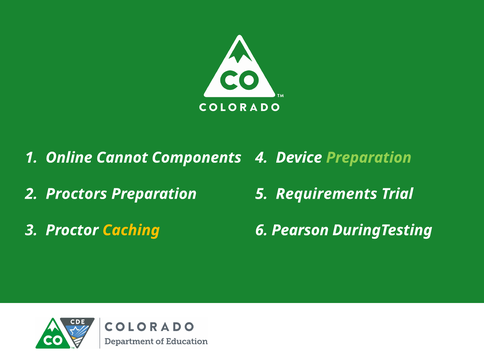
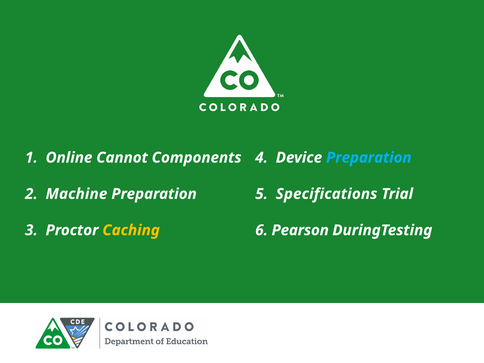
Preparation at (369, 158) colour: light green -> light blue
Proctors: Proctors -> Machine
Requirements: Requirements -> Specifications
